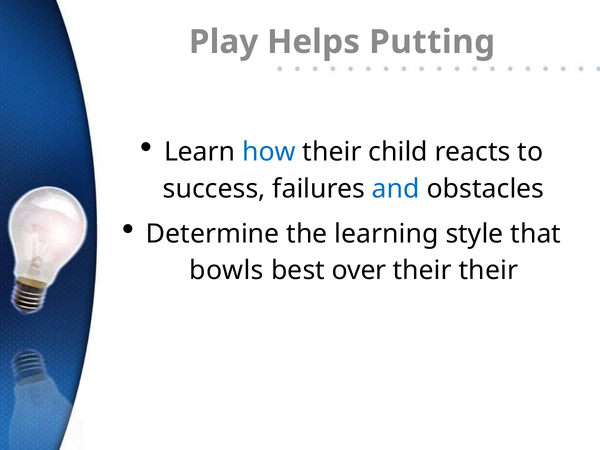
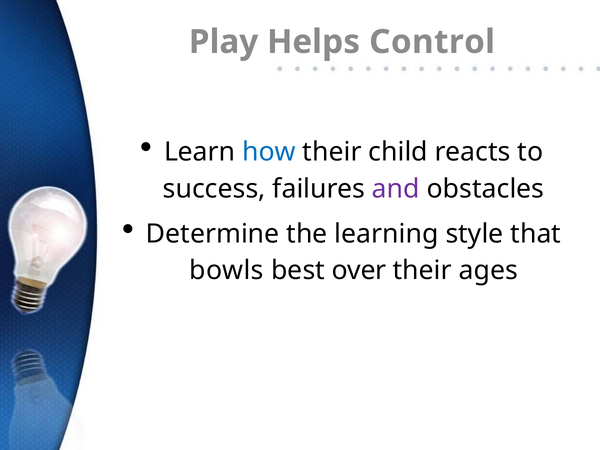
Putting: Putting -> Control
and colour: blue -> purple
their their: their -> ages
